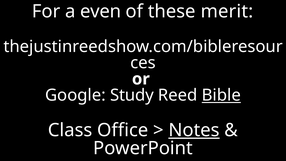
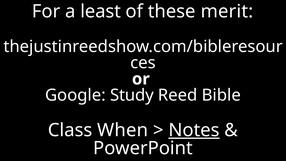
even: even -> least
Bible underline: present -> none
Office: Office -> When
